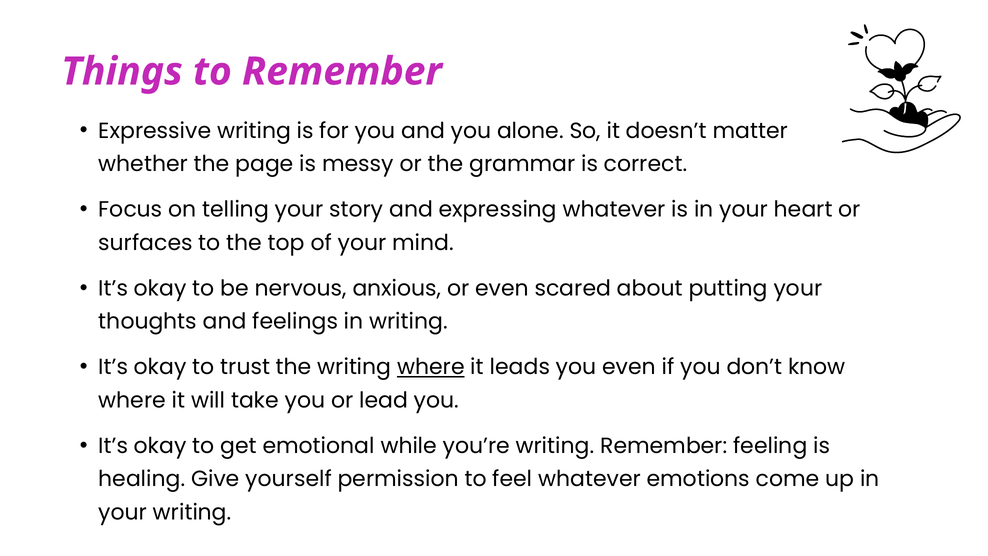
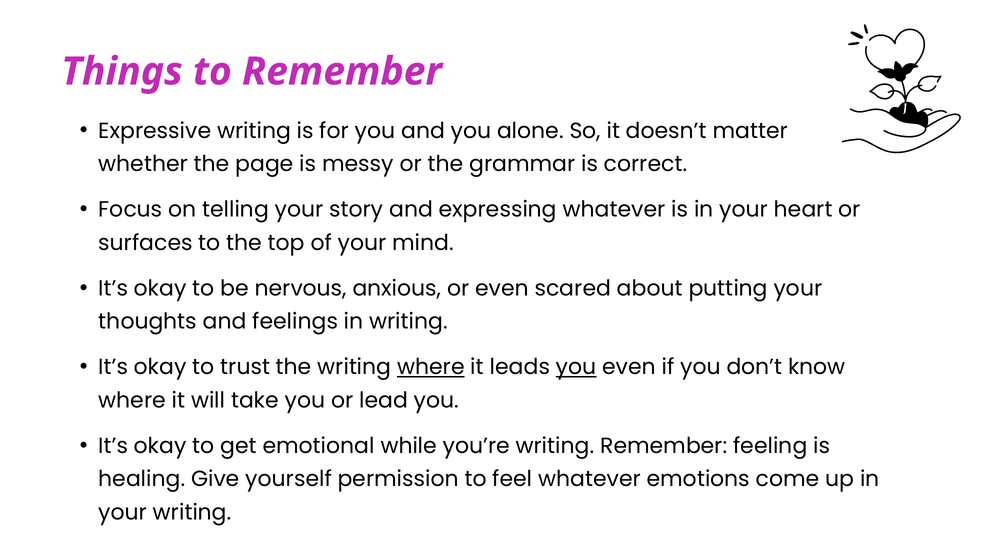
you at (576, 367) underline: none -> present
